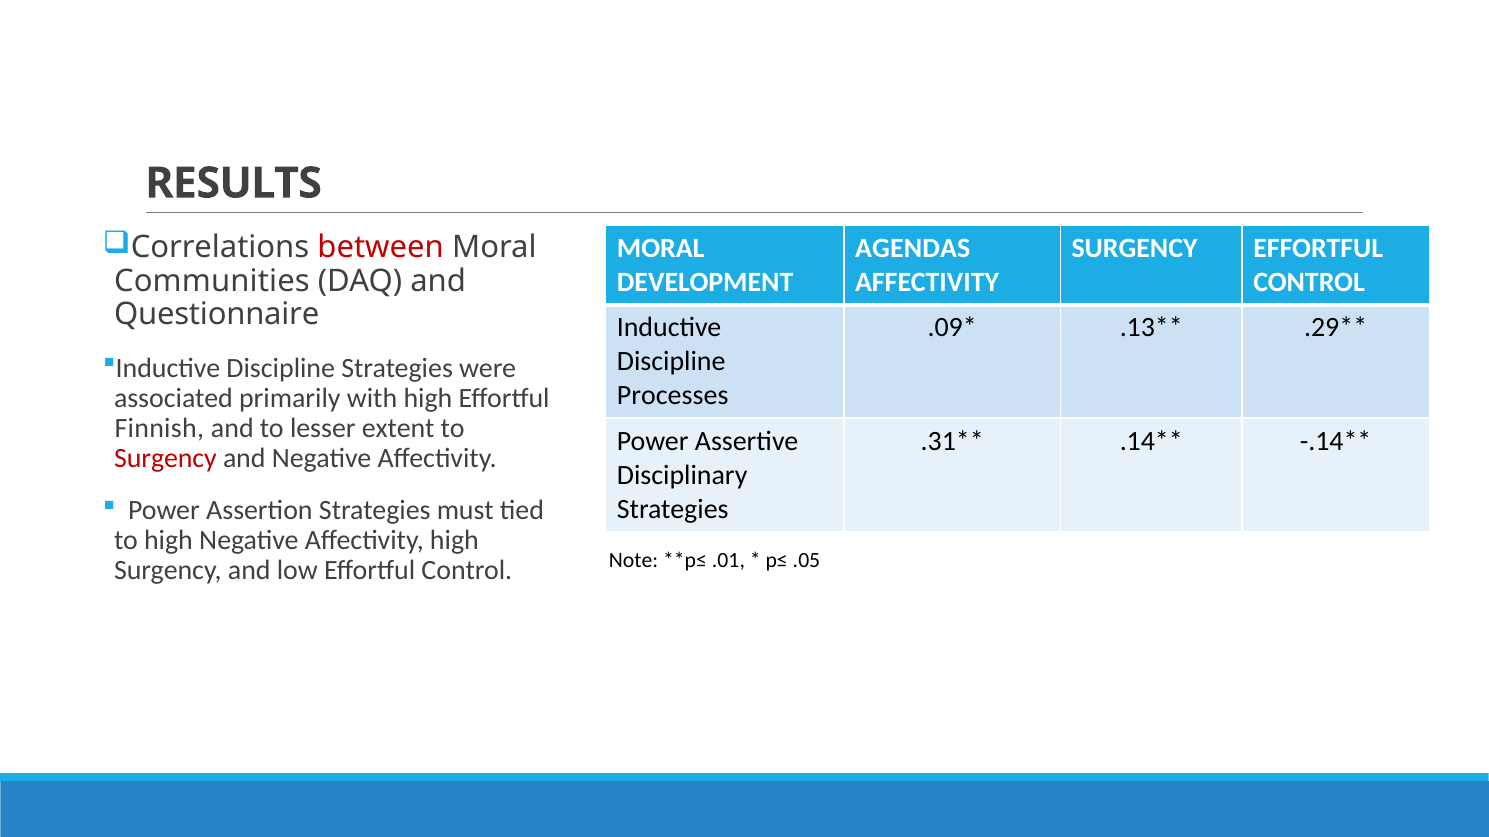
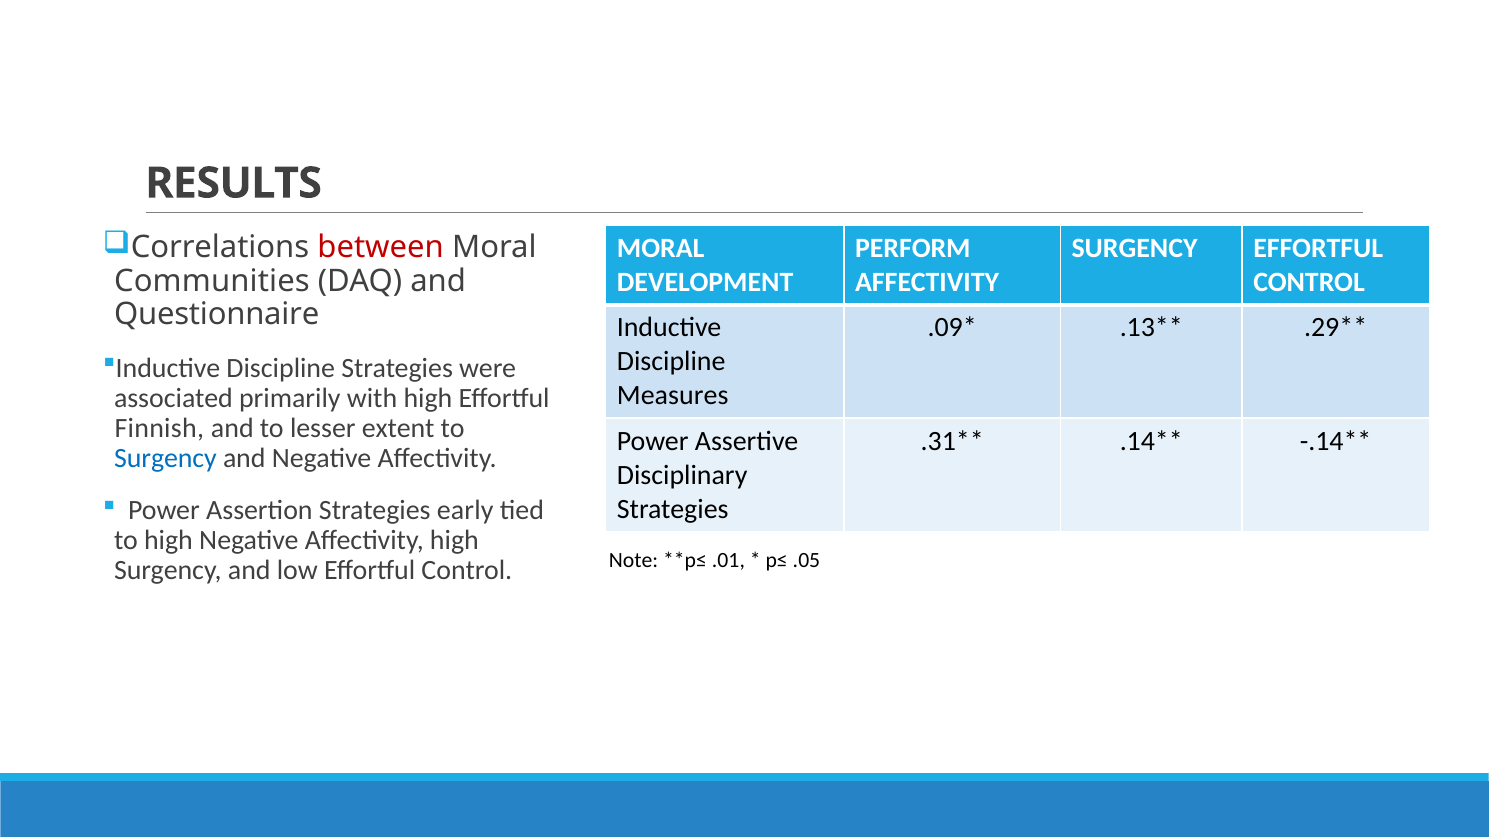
AGENDAS: AGENDAS -> PERFORM
Processes: Processes -> Measures
Surgency at (165, 459) colour: red -> blue
must: must -> early
